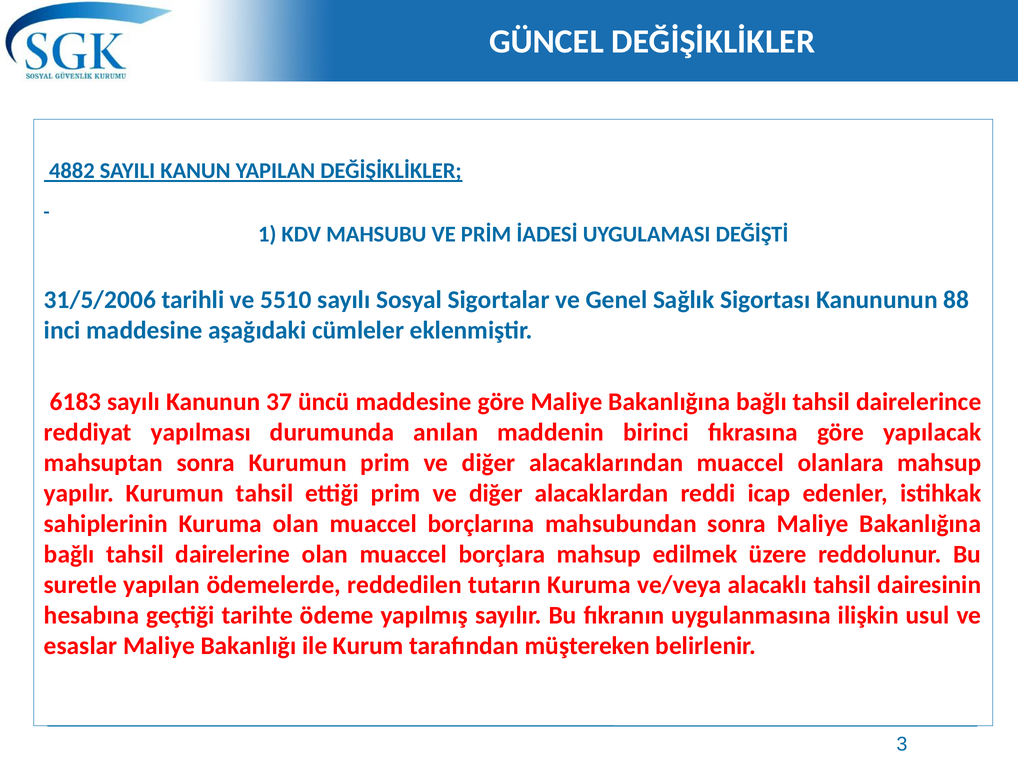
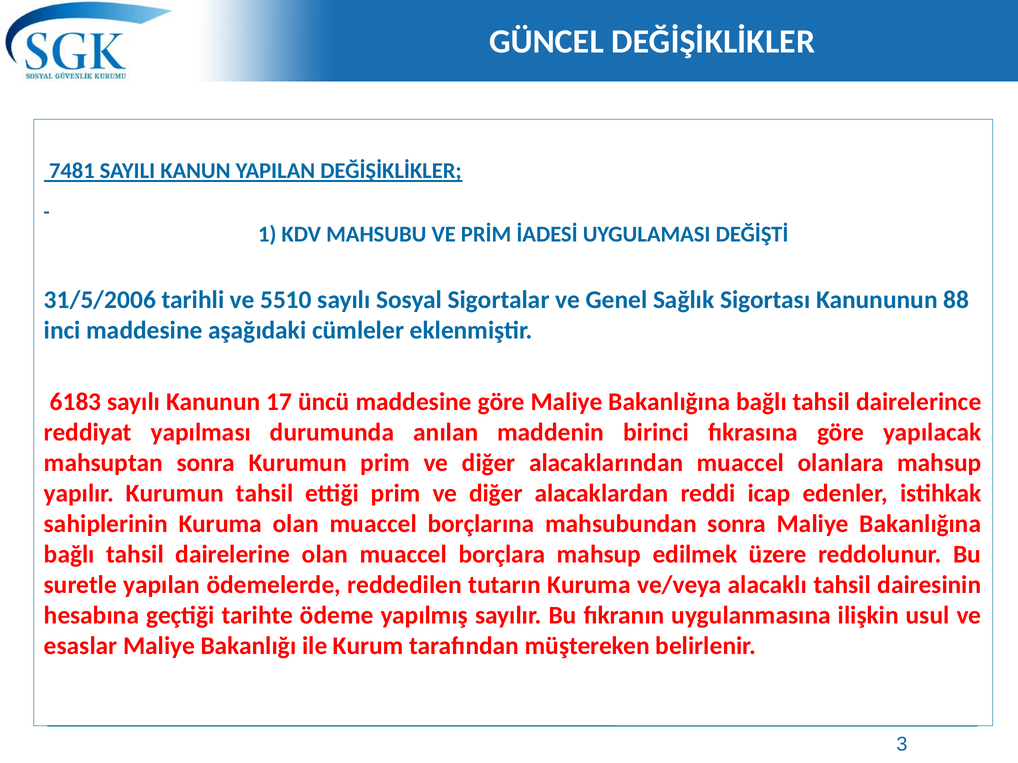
4882: 4882 -> 7481
37: 37 -> 17
